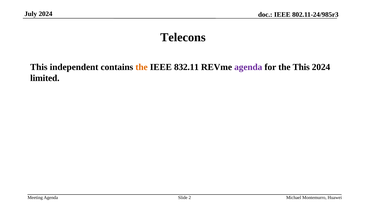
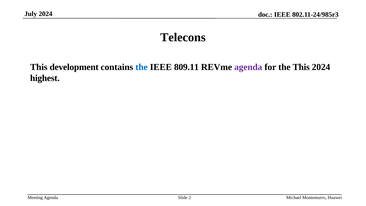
independent: independent -> development
the at (142, 67) colour: orange -> blue
832.11: 832.11 -> 809.11
limited: limited -> highest
